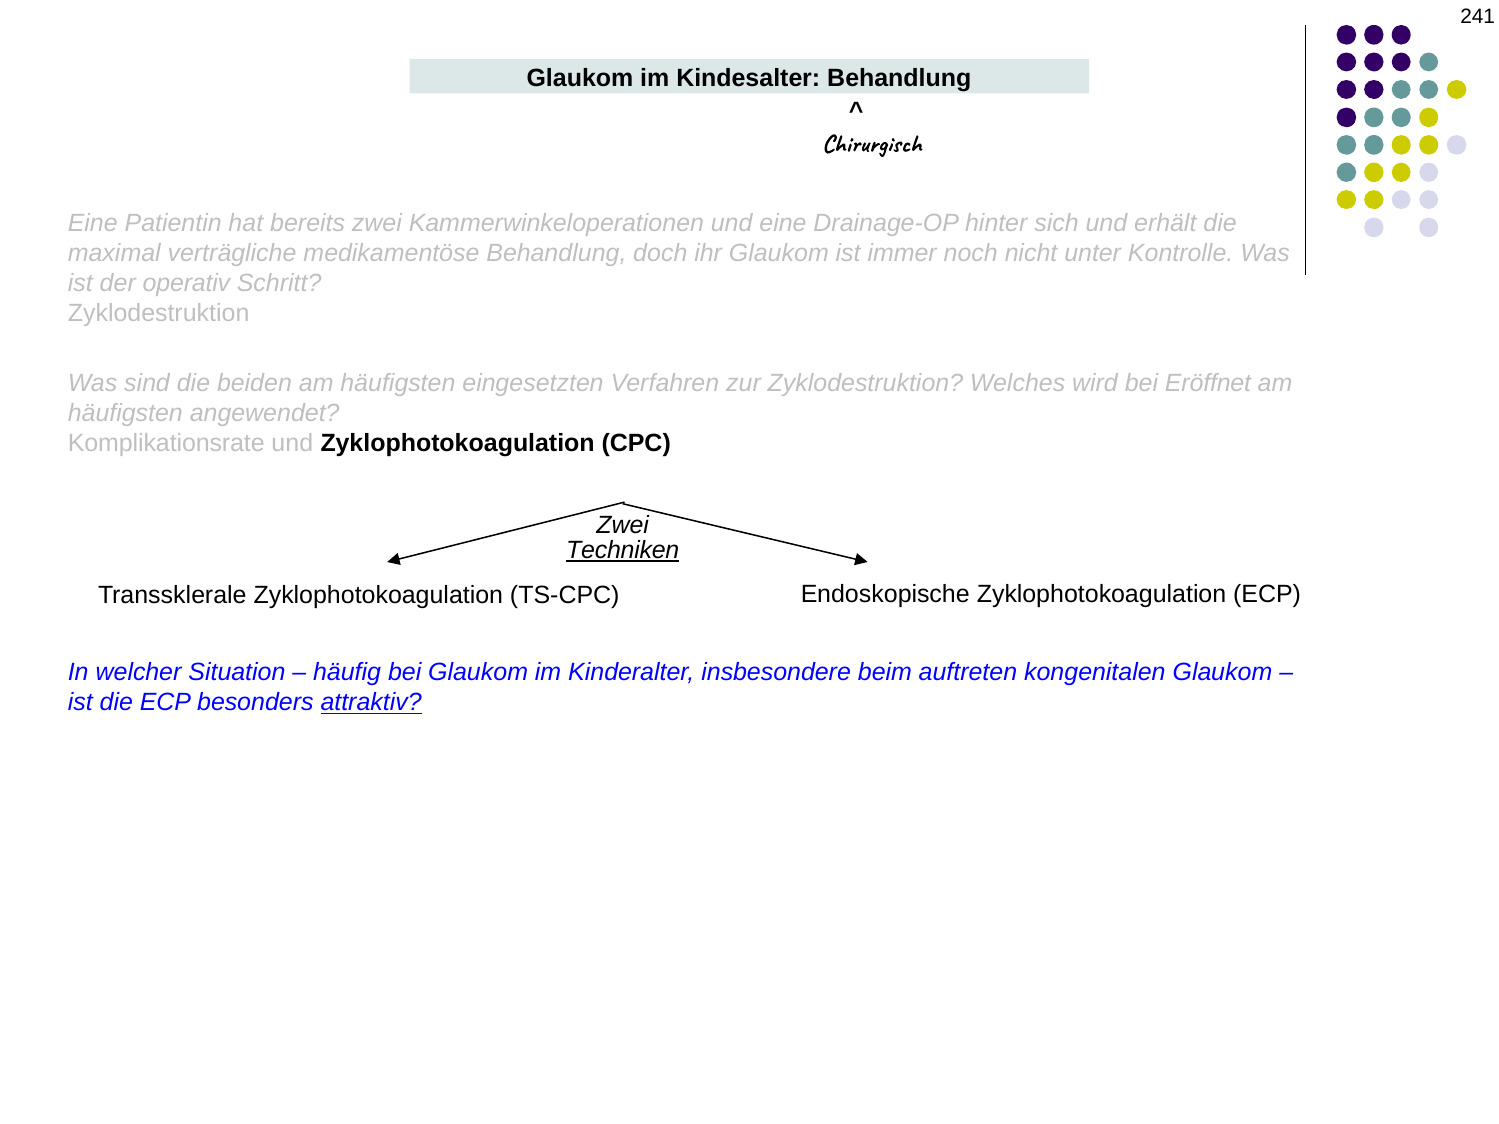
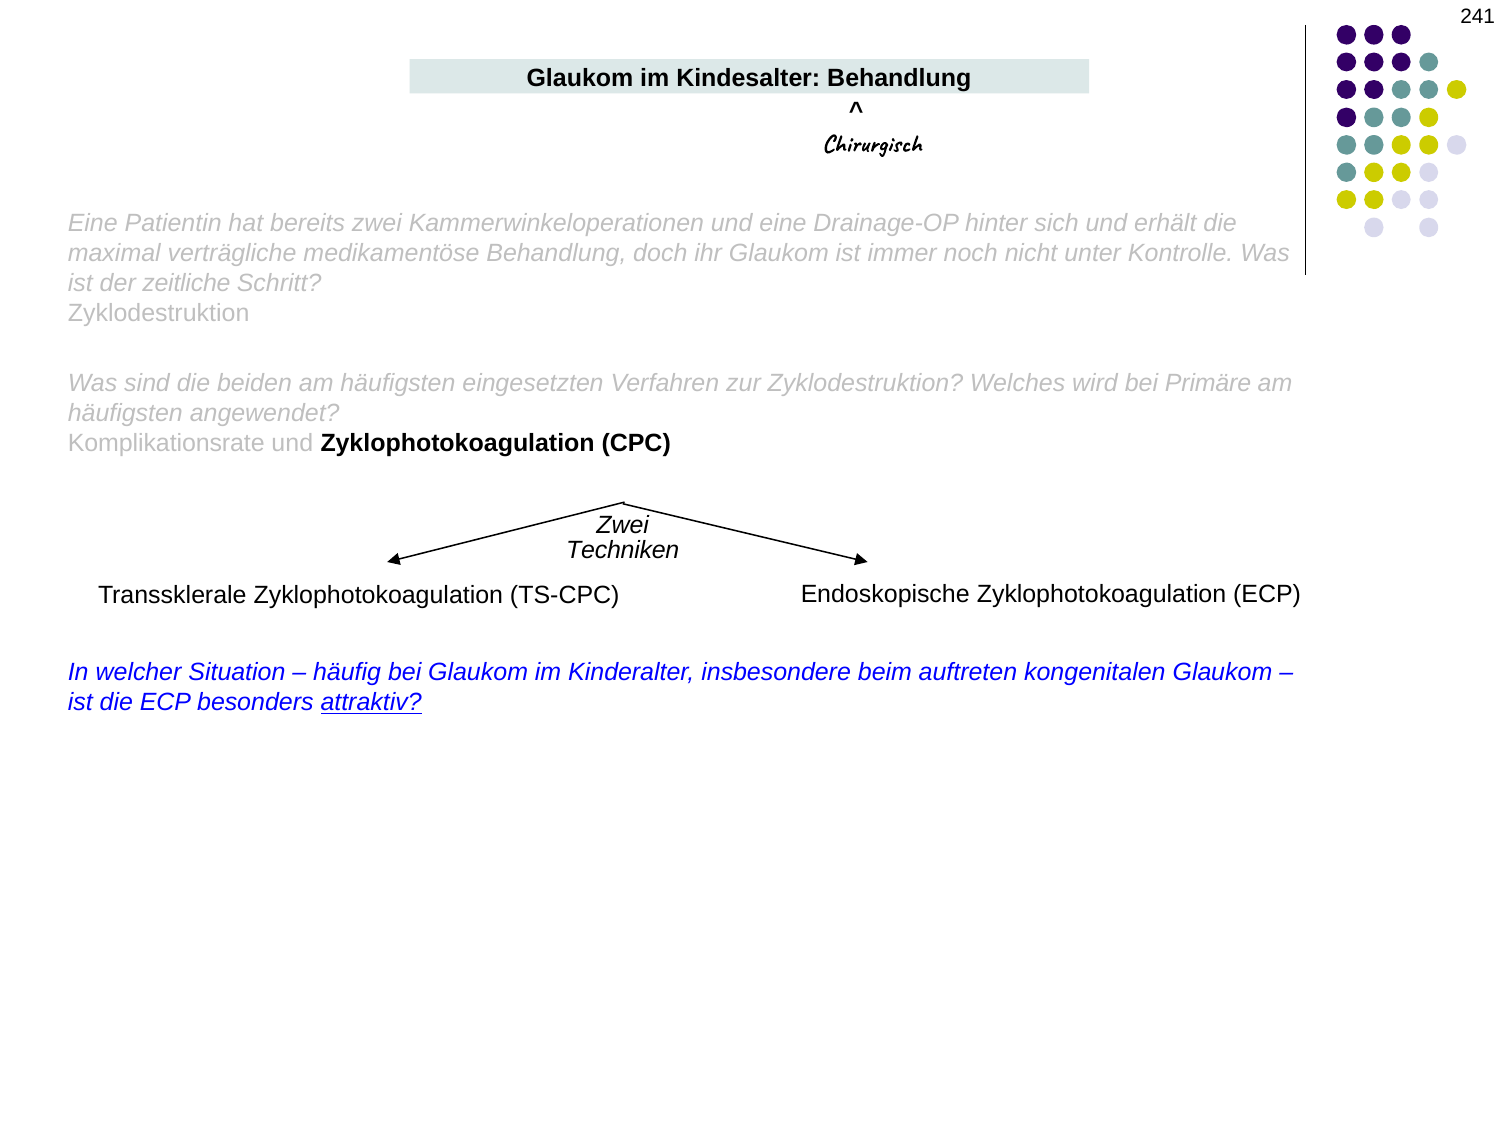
operativ: operativ -> zeitliche
Eröffnet: Eröffnet -> Primäre
Techniken underline: present -> none
